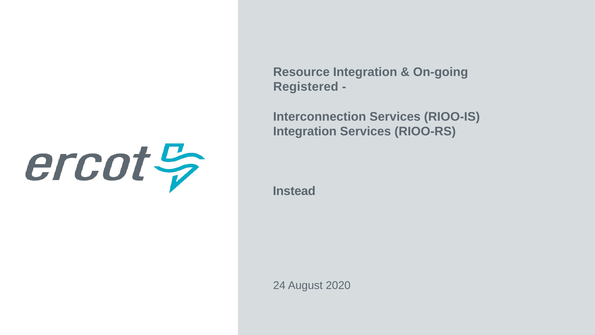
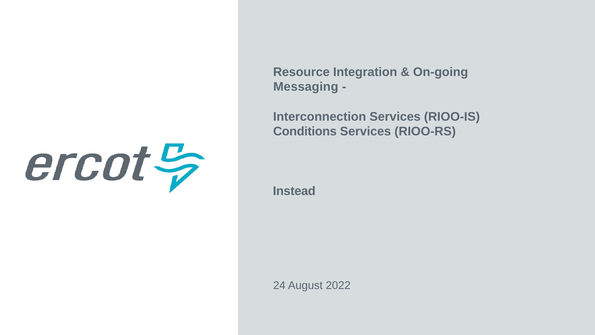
Registered: Registered -> Messaging
Integration at (305, 131): Integration -> Conditions
2020: 2020 -> 2022
